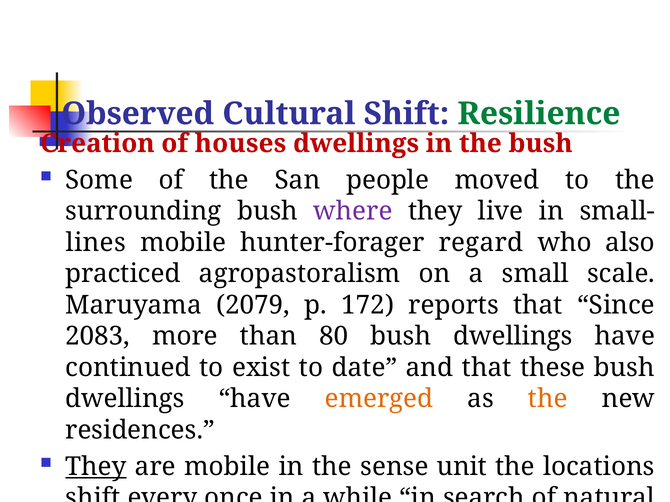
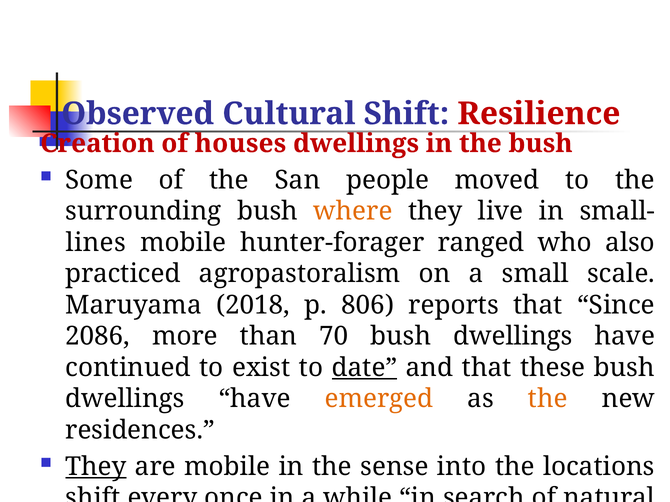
Resilience colour: green -> red
where colour: purple -> orange
regard: regard -> ranged
2079: 2079 -> 2018
172: 172 -> 806
2083: 2083 -> 2086
80: 80 -> 70
date underline: none -> present
unit: unit -> into
